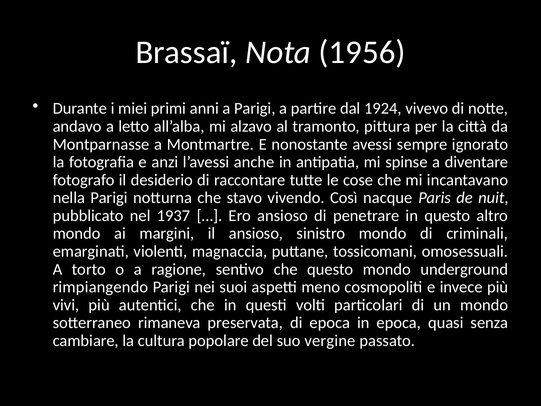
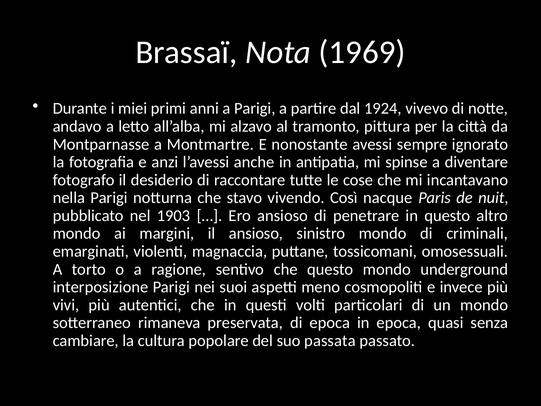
1956: 1956 -> 1969
1937: 1937 -> 1903
rimpiangendo: rimpiangendo -> interposizione
vergine: vergine -> passata
